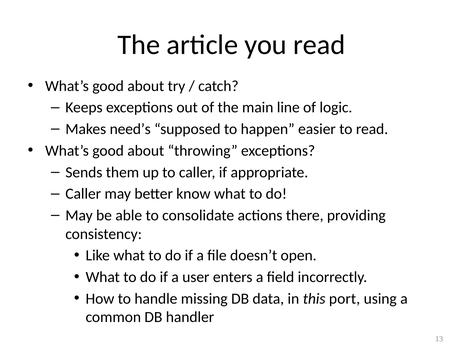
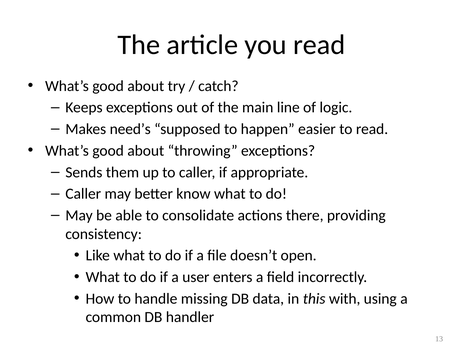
port: port -> with
